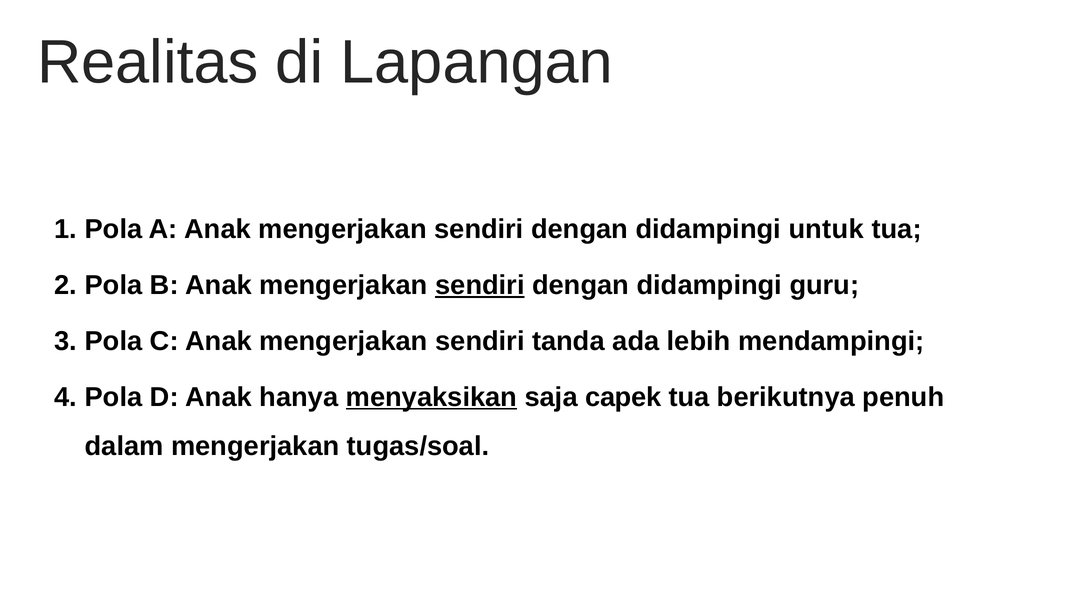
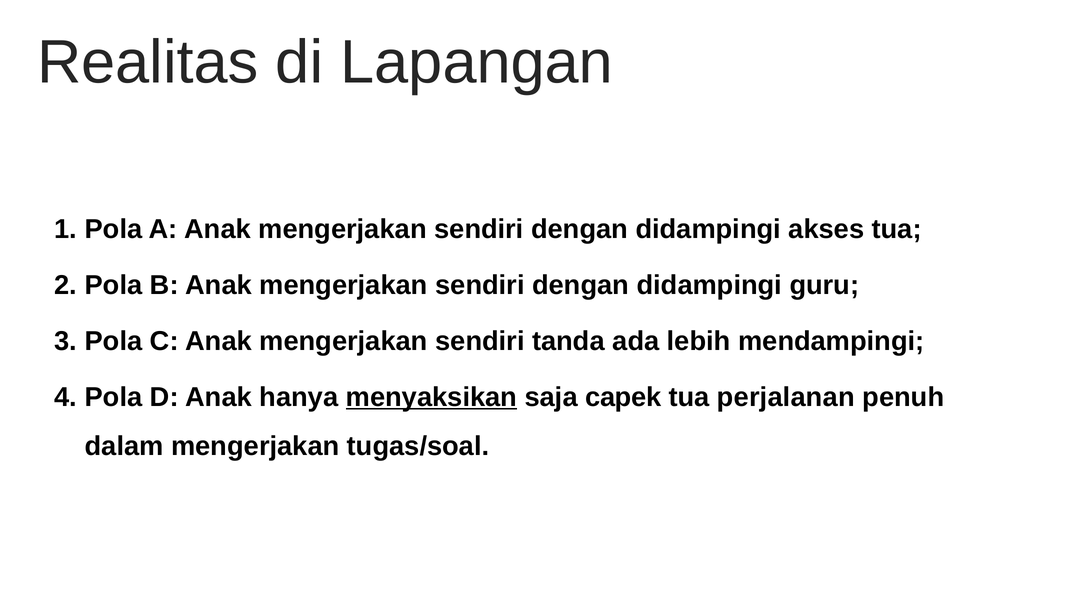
untuk: untuk -> akses
sendiri at (480, 285) underline: present -> none
berikutnya: berikutnya -> perjalanan
